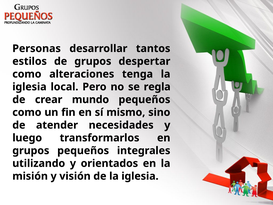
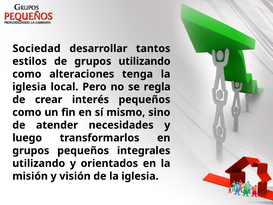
Personas: Personas -> Sociedad
grupos despertar: despertar -> utilizando
mundo: mundo -> interés
